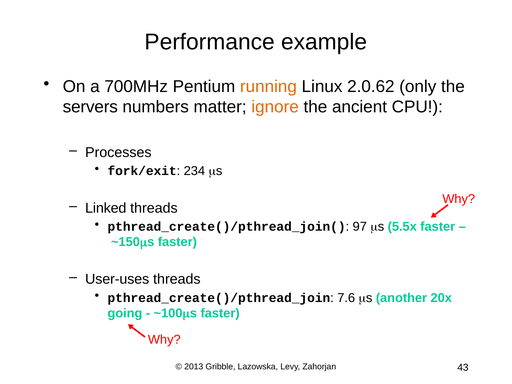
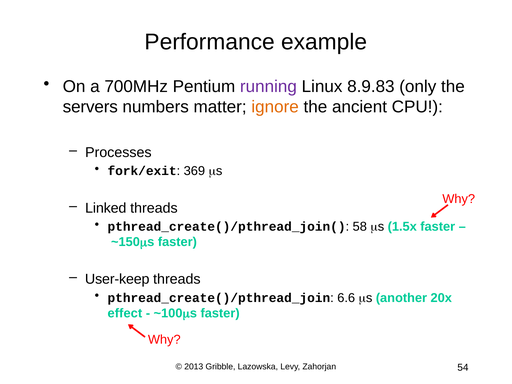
running colour: orange -> purple
2.0.62: 2.0.62 -> 8.9.83
234: 234 -> 369
97: 97 -> 58
5.5x: 5.5x -> 1.5x
User-uses: User-uses -> User-keep
7.6: 7.6 -> 6.6
going: going -> effect
43: 43 -> 54
